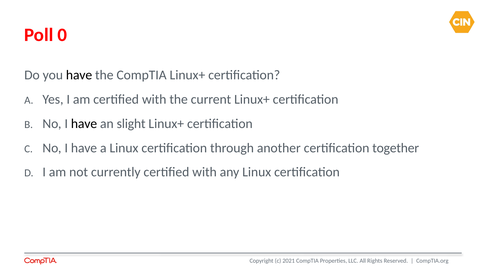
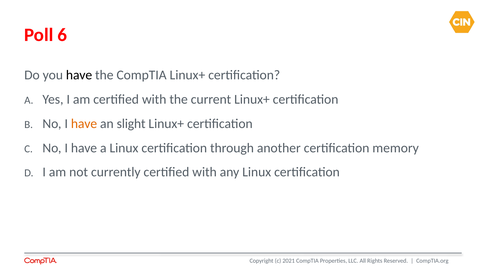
0: 0 -> 6
have at (84, 124) colour: black -> orange
together: together -> memory
